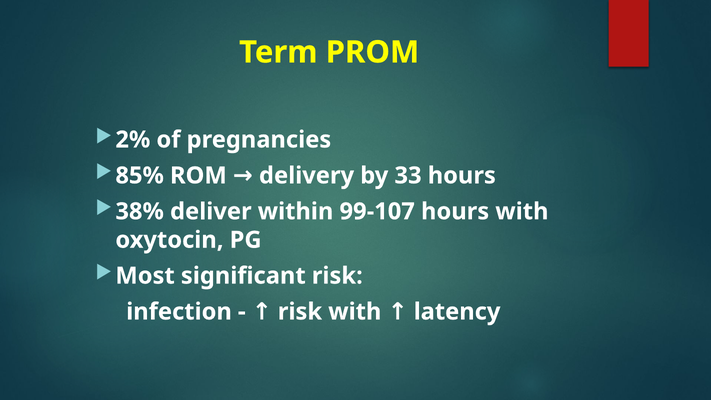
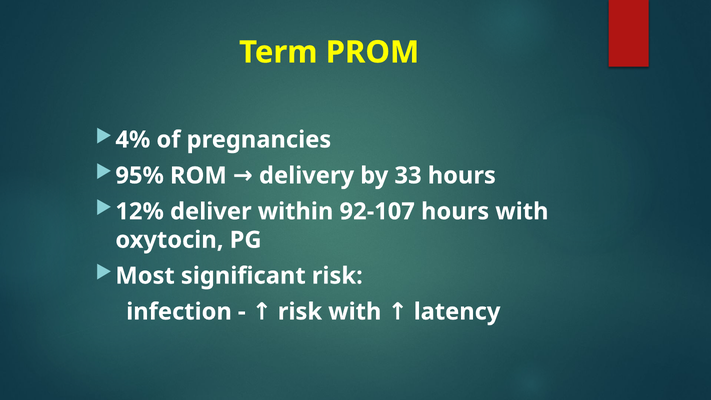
2%: 2% -> 4%
85%: 85% -> 95%
38%: 38% -> 12%
99-107: 99-107 -> 92-107
